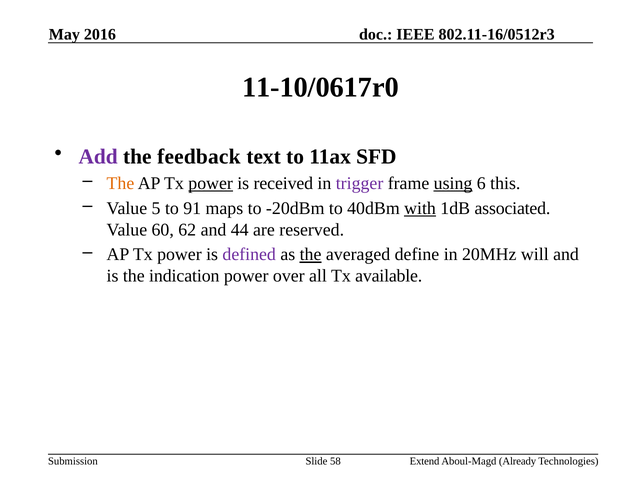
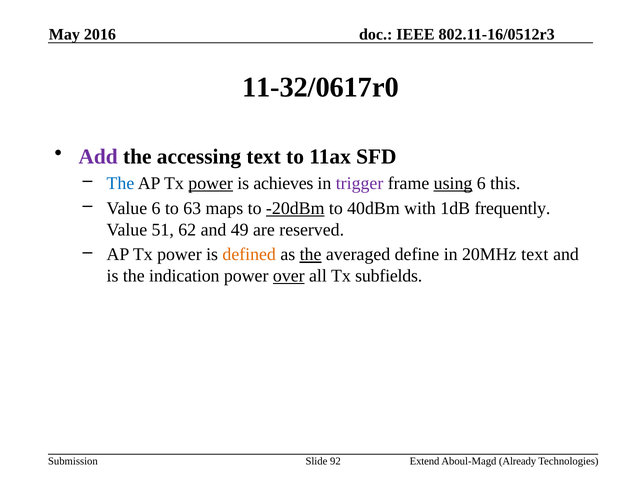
11-10/0617r0: 11-10/0617r0 -> 11-32/0617r0
feedback: feedback -> accessing
The at (120, 183) colour: orange -> blue
received: received -> achieves
Value 5: 5 -> 6
91: 91 -> 63
-20dBm underline: none -> present
with underline: present -> none
associated: associated -> frequently
60: 60 -> 51
44: 44 -> 49
defined colour: purple -> orange
20MHz will: will -> text
over underline: none -> present
available: available -> subfields
58: 58 -> 92
